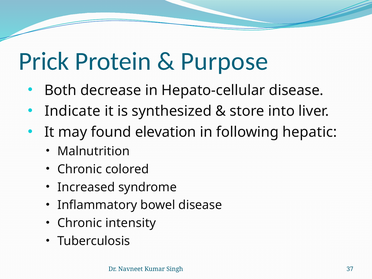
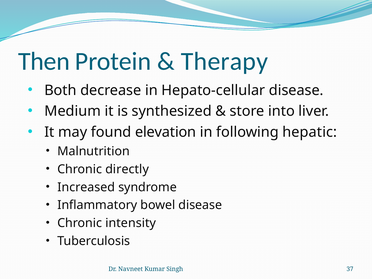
Prick: Prick -> Then
Purpose: Purpose -> Therapy
Indicate: Indicate -> Medium
colored: colored -> directly
